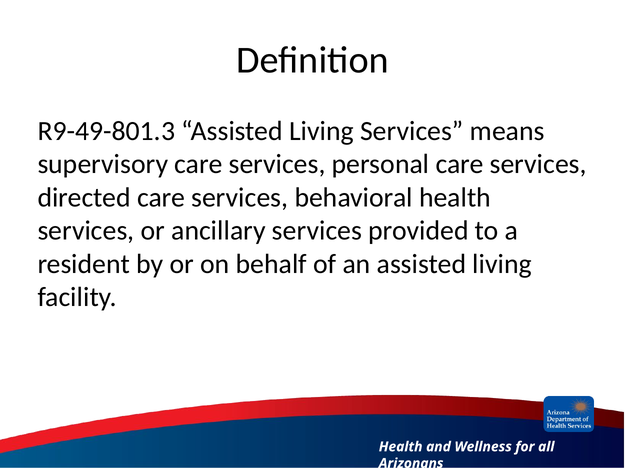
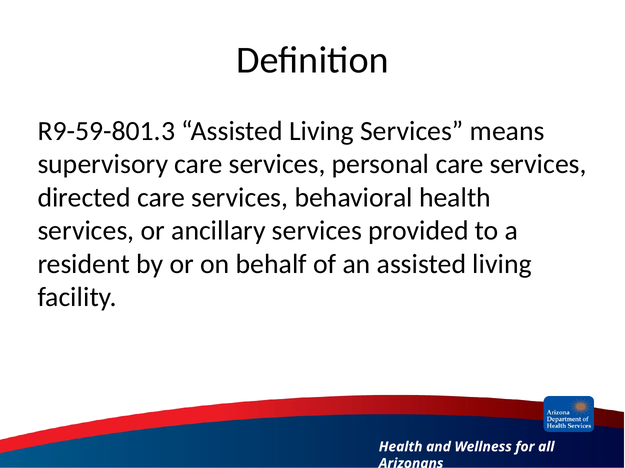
R9-49-801.3: R9-49-801.3 -> R9-59-801.3
